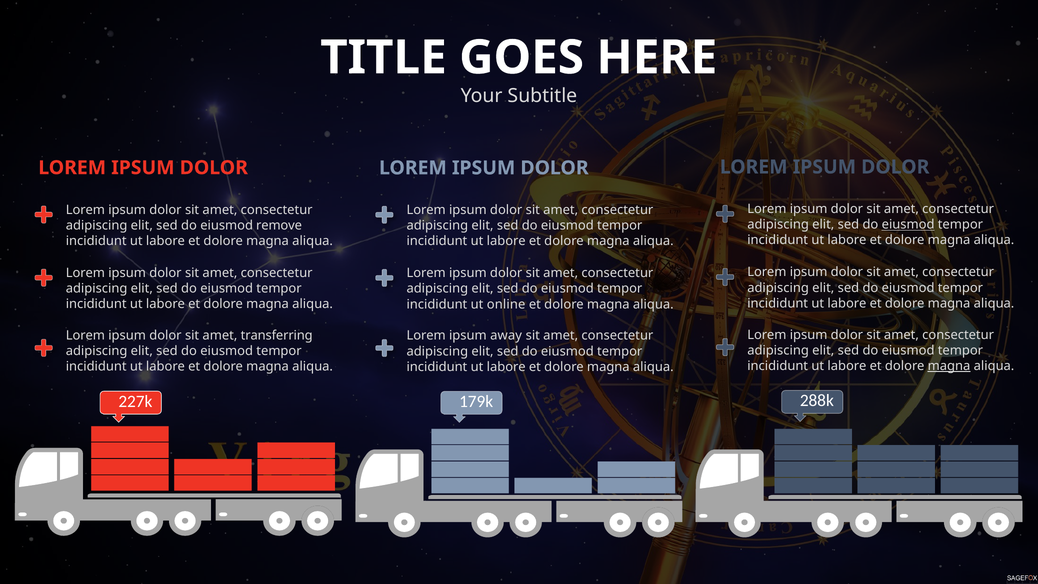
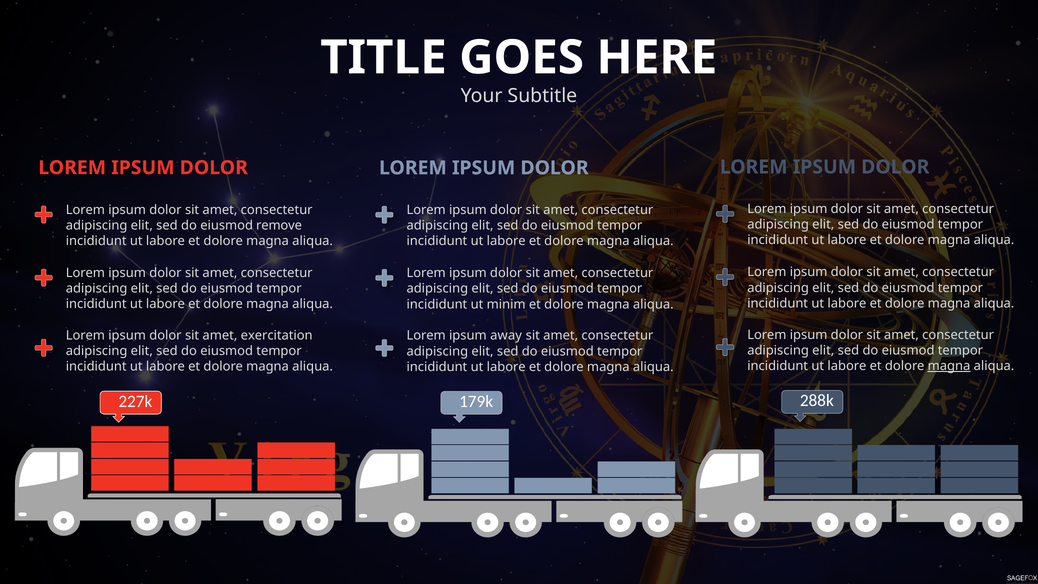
eiusmod at (908, 225) underline: present -> none
online: online -> minim
transferring: transferring -> exercitation
